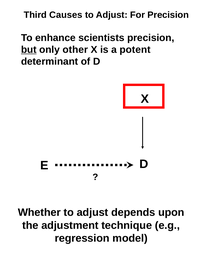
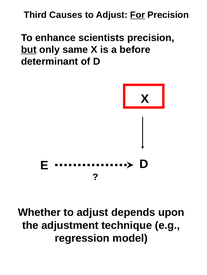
For underline: none -> present
other: other -> same
potent: potent -> before
